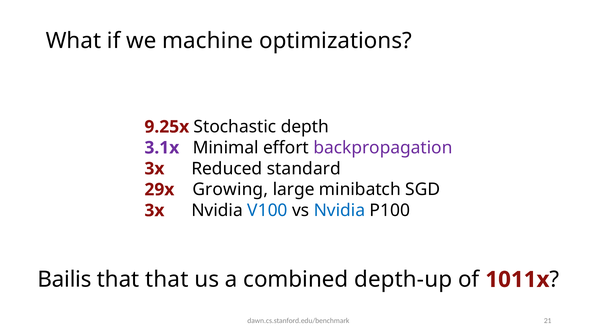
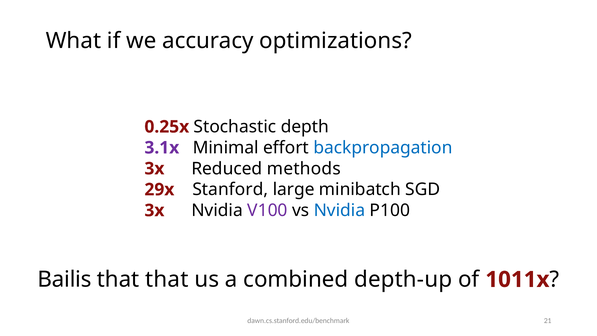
machine: machine -> accuracy
9.25x: 9.25x -> 0.25x
backpropagation colour: purple -> blue
standard: standard -> methods
Growing: Growing -> Stanford
V100 colour: blue -> purple
